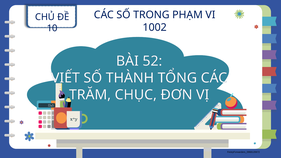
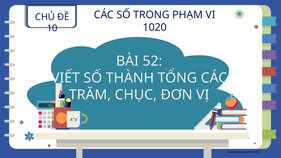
1002: 1002 -> 1020
